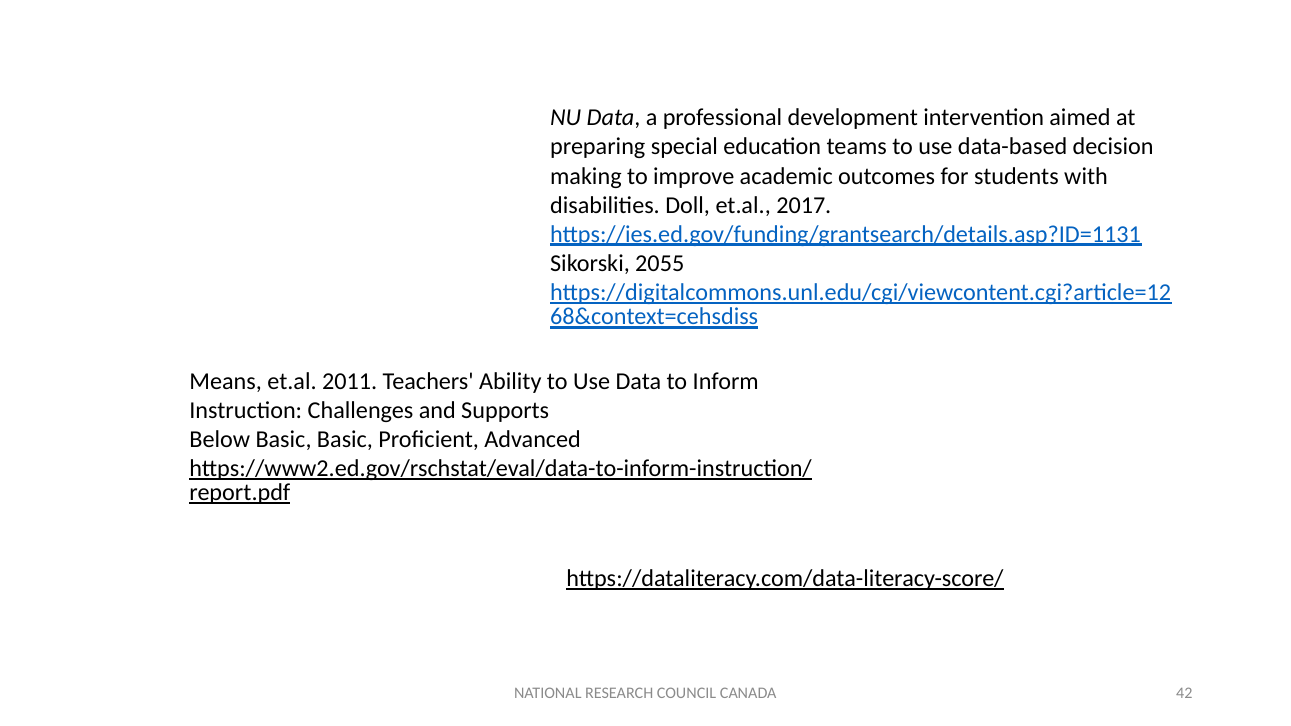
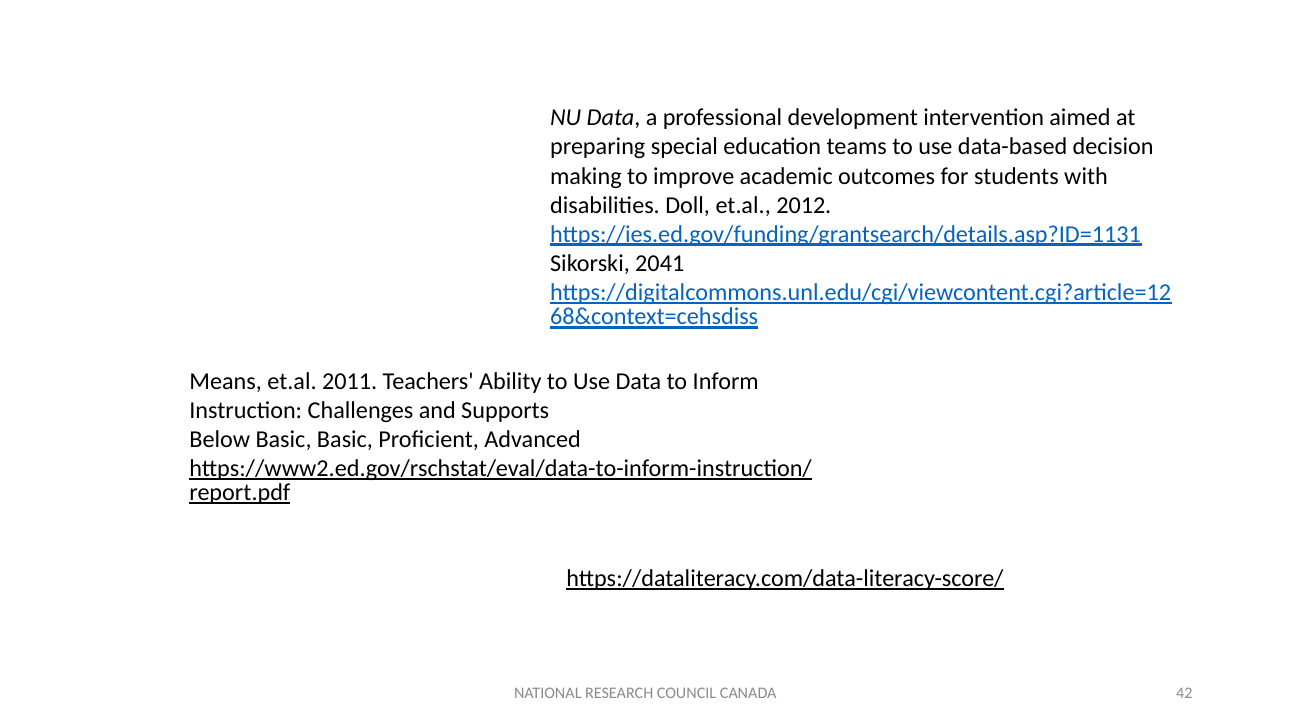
2017: 2017 -> 2012
2055: 2055 -> 2041
